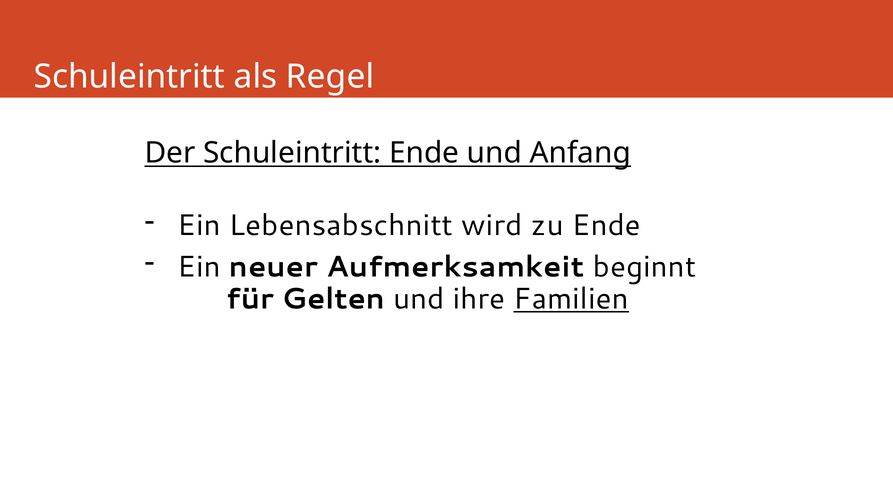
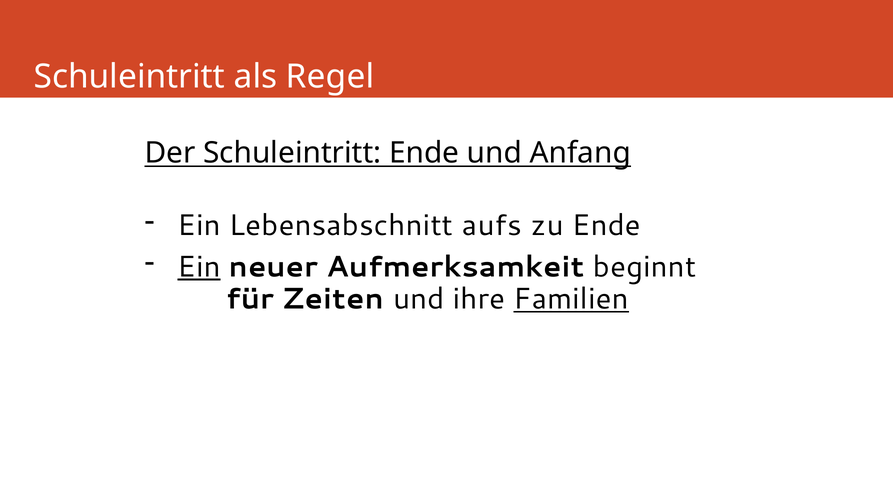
wird: wird -> aufs
Ein at (199, 267) underline: none -> present
Gelten: Gelten -> Zeiten
